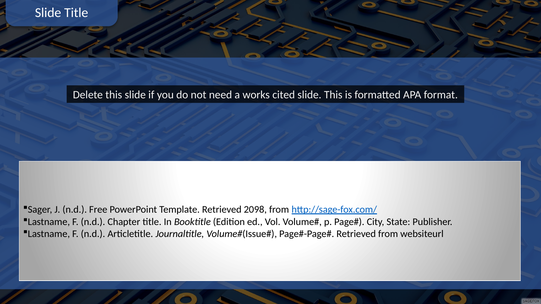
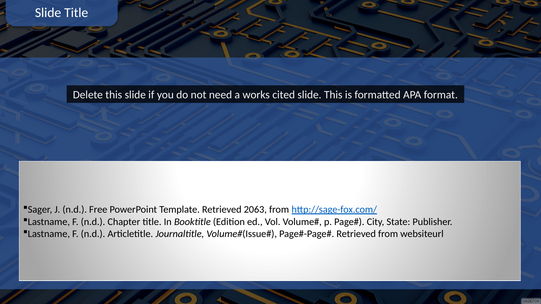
2098: 2098 -> 2063
